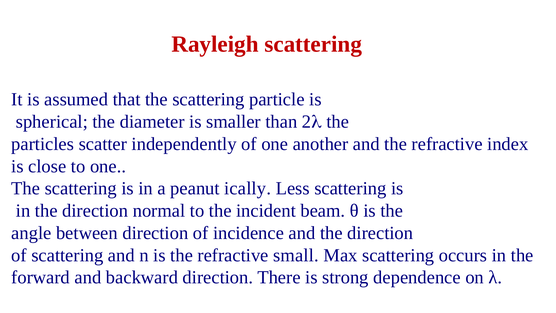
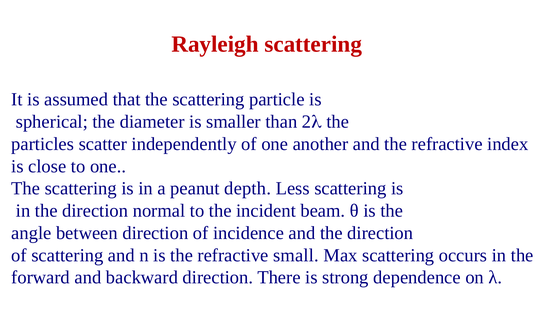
ically: ically -> depth
